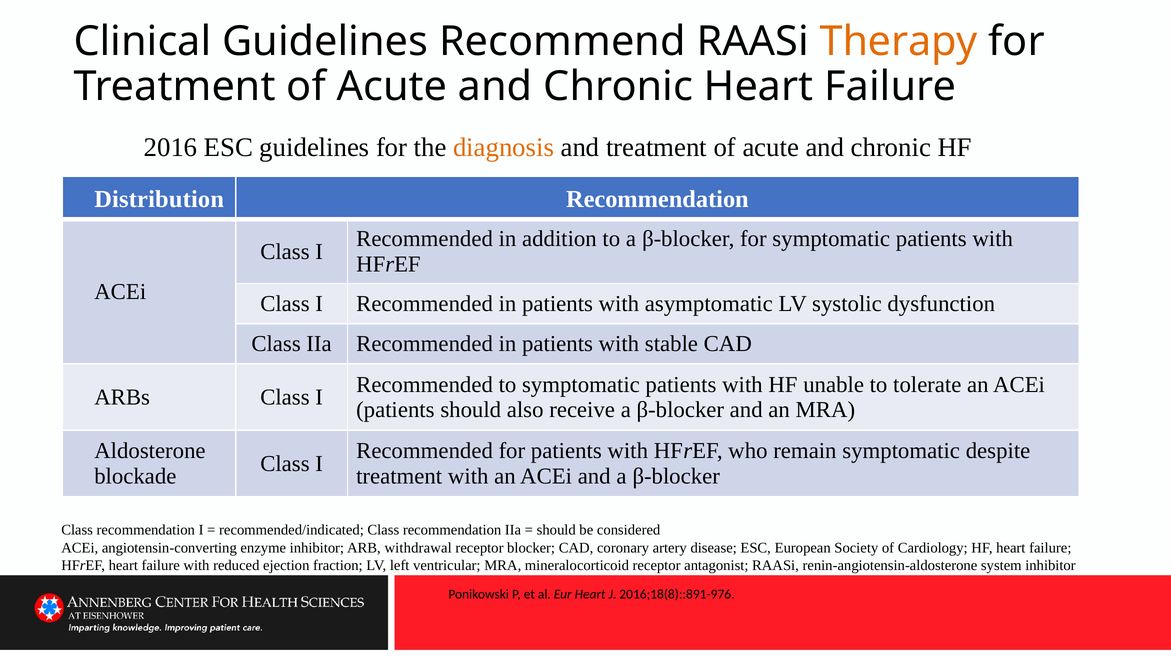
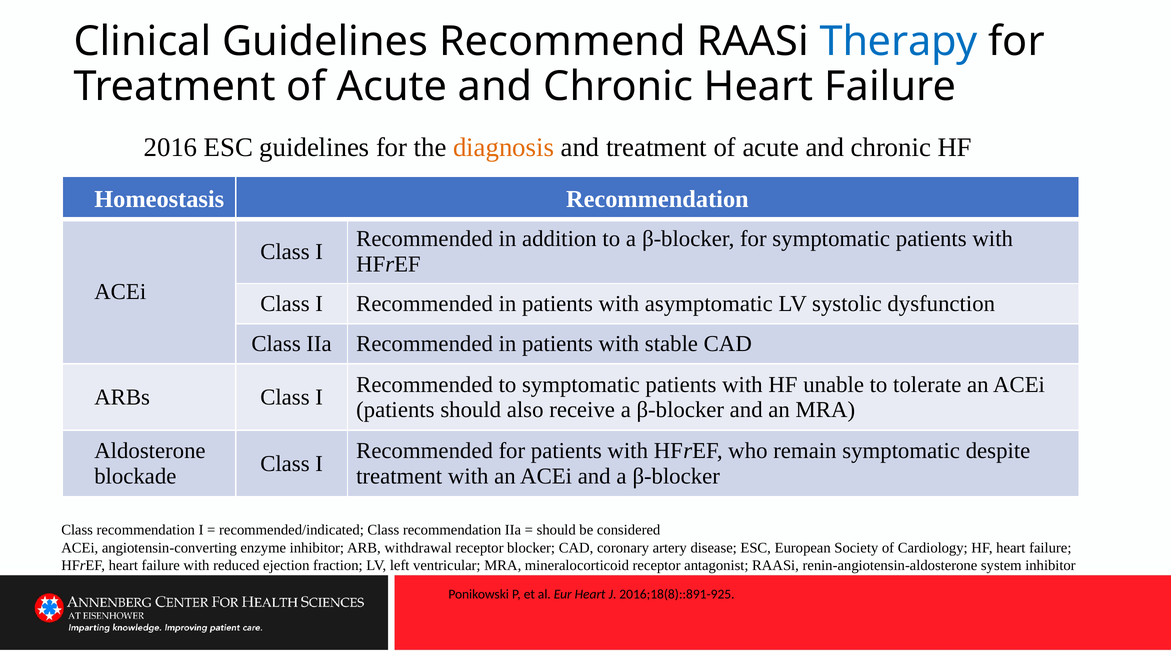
Therapy colour: orange -> blue
Distribution: Distribution -> Homeostasis
2016;18(8)::891-976: 2016;18(8)::891-976 -> 2016;18(8)::891-925
